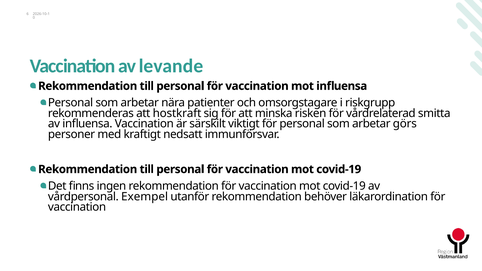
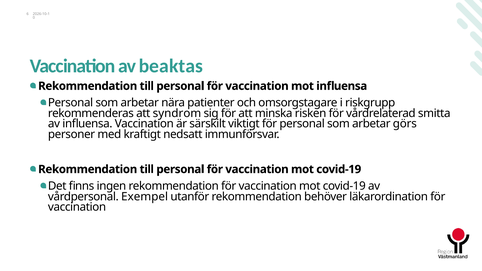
levande: levande -> beaktas
hostkraft: hostkraft -> syndrom
